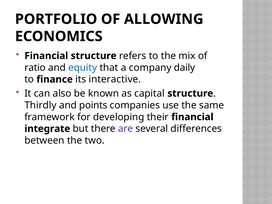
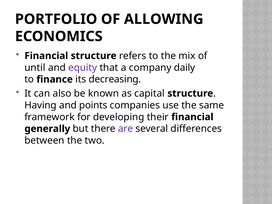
ratio: ratio -> until
equity colour: blue -> purple
interactive: interactive -> decreasing
Thirdly: Thirdly -> Having
integrate: integrate -> generally
